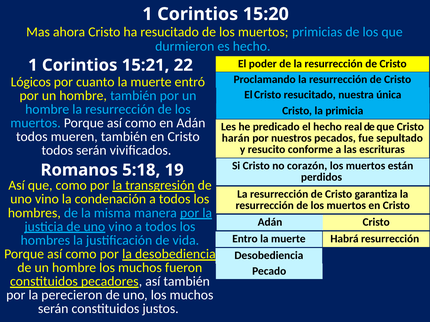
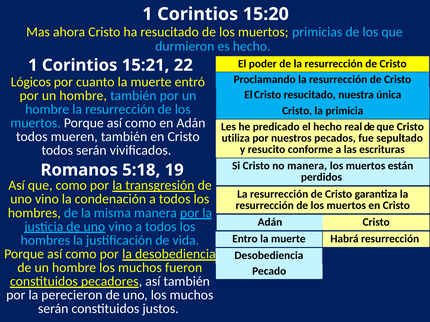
harán: harán -> utiliza
no corazón: corazón -> manera
